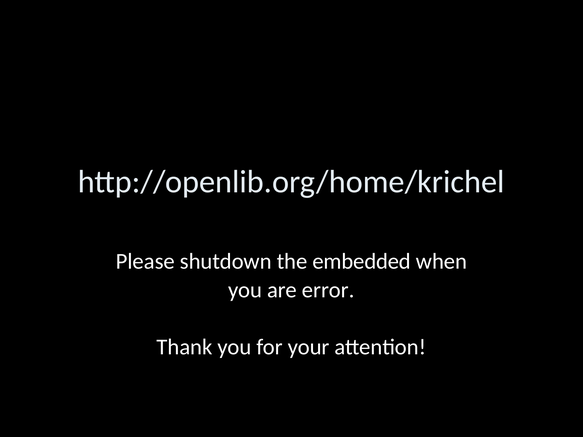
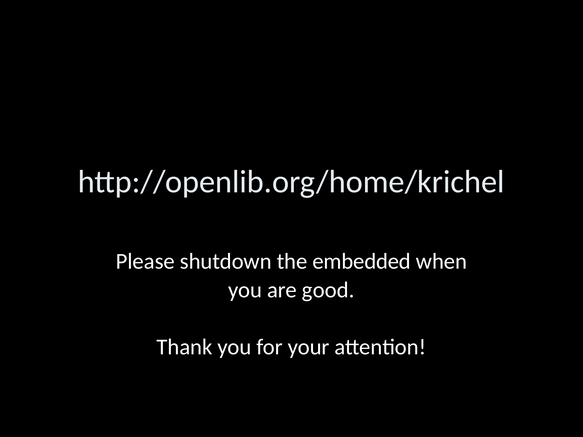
error: error -> good
